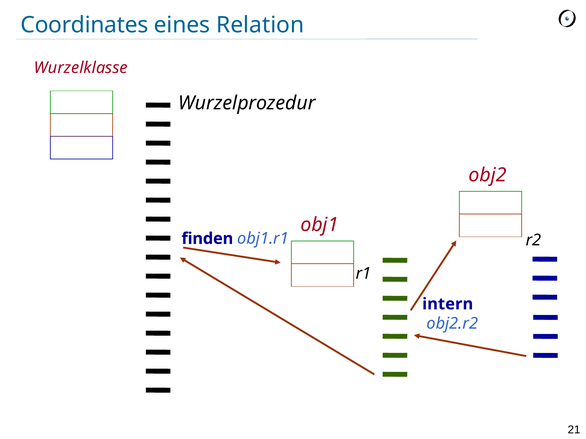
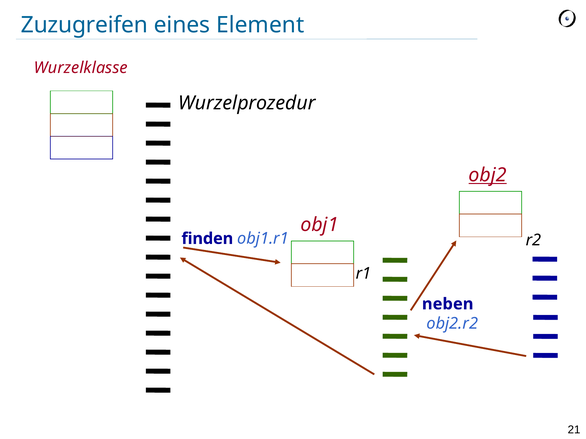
Coordinates: Coordinates -> Zuzugreifen
Relation: Relation -> Element
obj2 underline: none -> present
intern: intern -> neben
